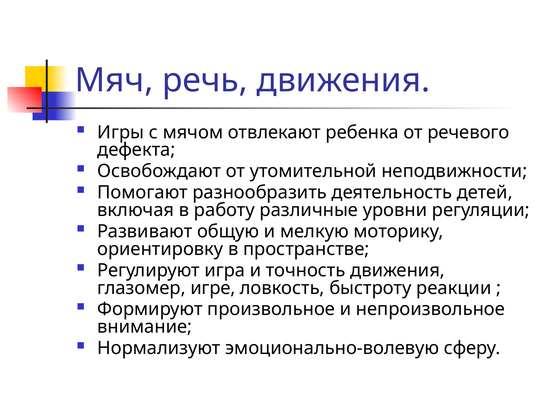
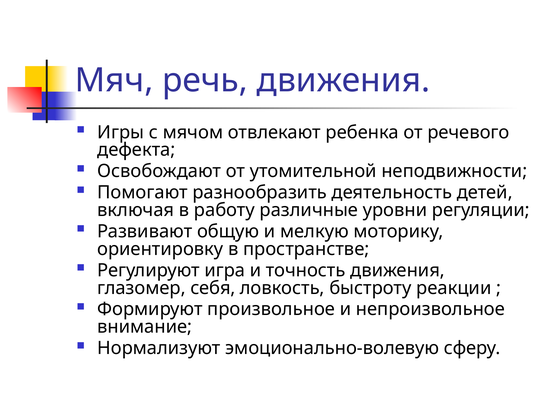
игре: игре -> себя
